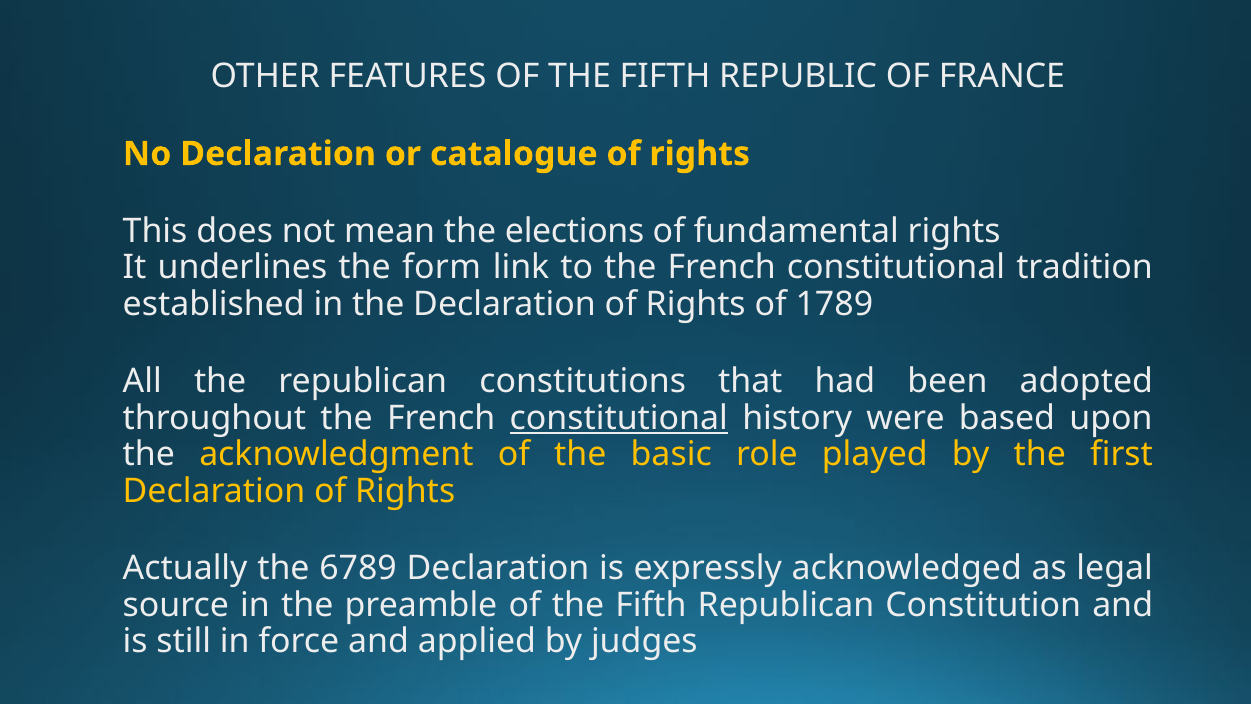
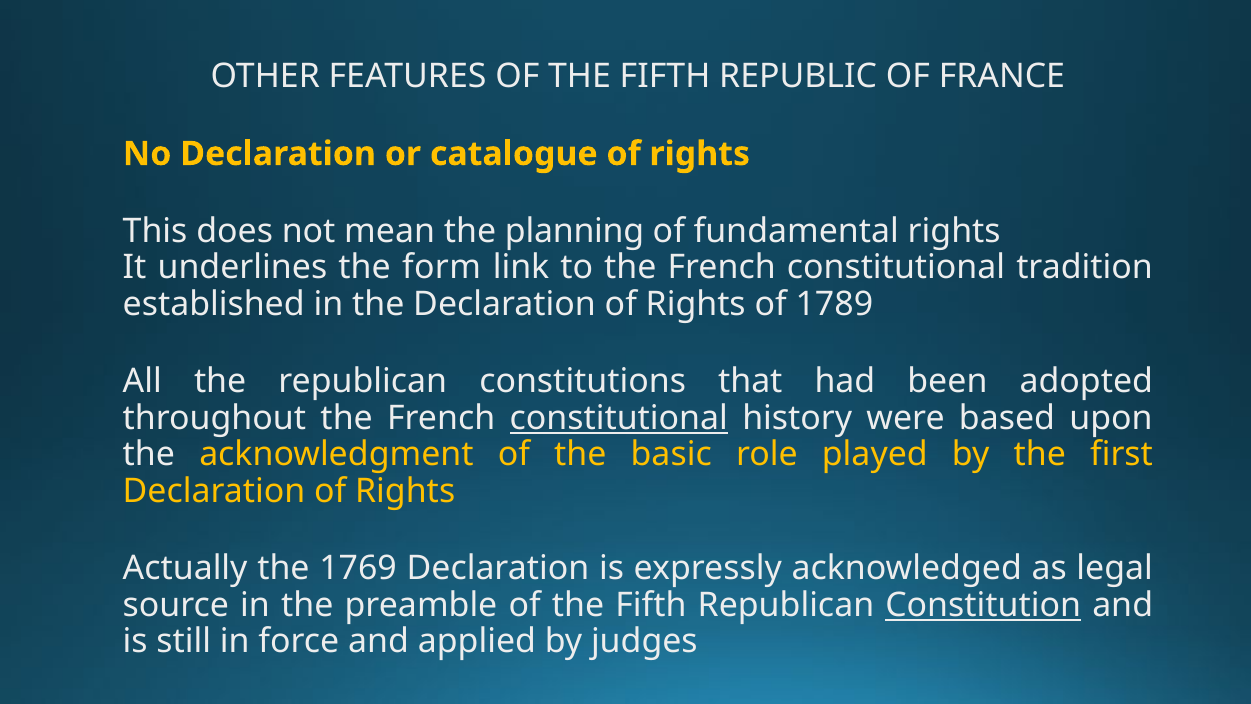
elections: elections -> planning
6789: 6789 -> 1769
Constitution underline: none -> present
